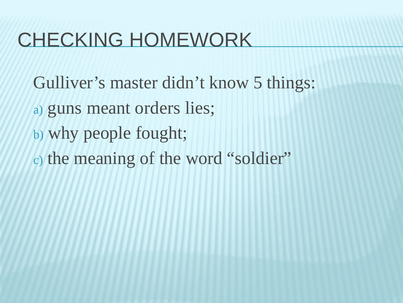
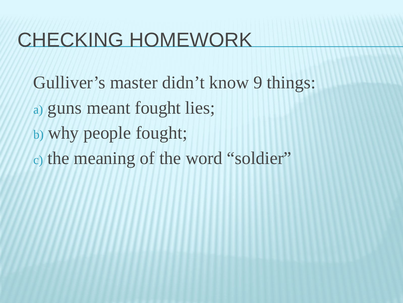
5: 5 -> 9
meant orders: orders -> fought
